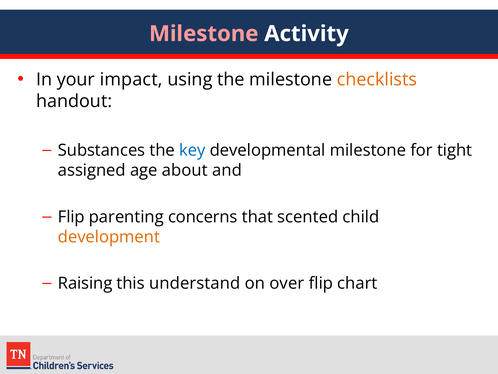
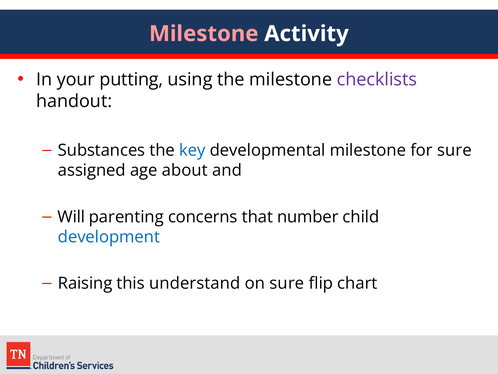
impact: impact -> putting
checklists colour: orange -> purple
for tight: tight -> sure
Flip at (71, 217): Flip -> Will
scented: scented -> number
development colour: orange -> blue
on over: over -> sure
